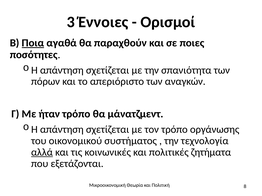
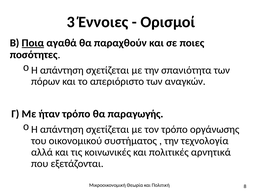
μάνατζμεντ: μάνατζμεντ -> παραγωγής
αλλά underline: present -> none
ζητήματα: ζητήματα -> αρνητικά
